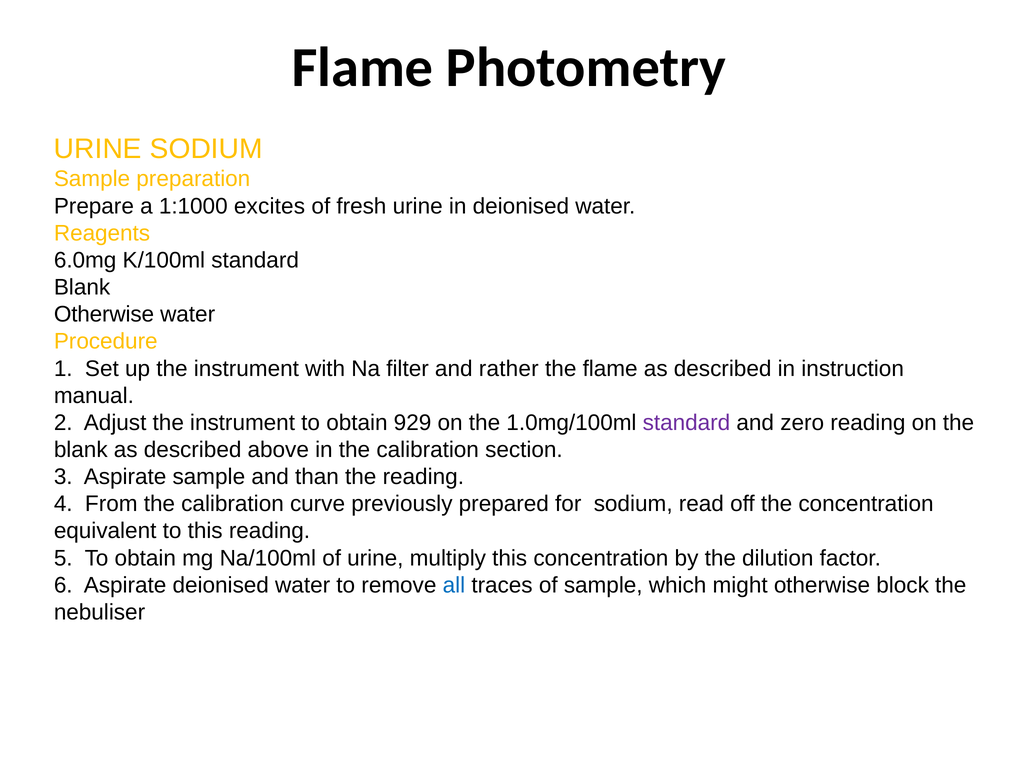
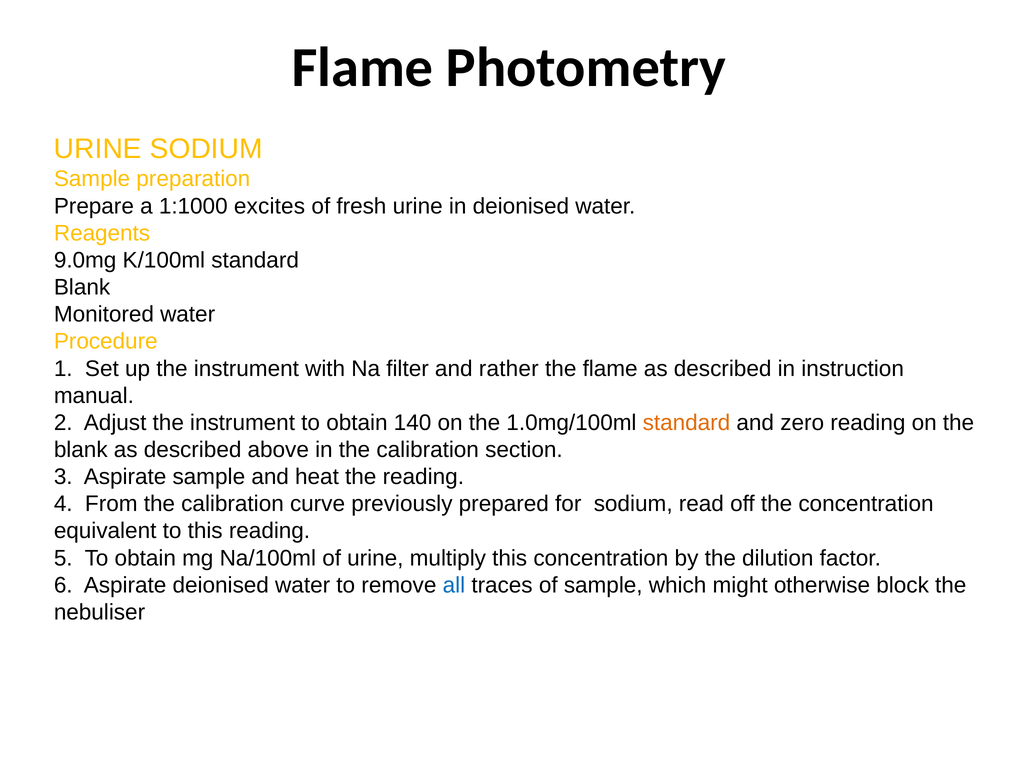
6.0mg: 6.0mg -> 9.0mg
Otherwise at (104, 314): Otherwise -> Monitored
929: 929 -> 140
standard at (686, 423) colour: purple -> orange
than: than -> heat
